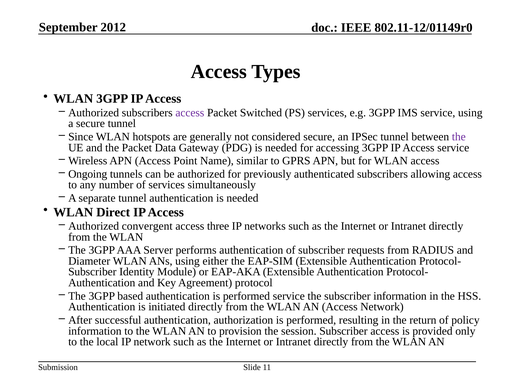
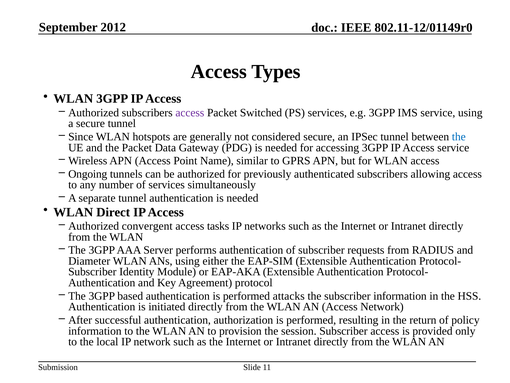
the at (459, 137) colour: purple -> blue
three: three -> tasks
performed service: service -> attacks
